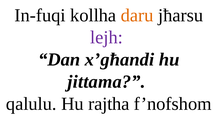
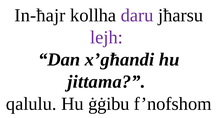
In-fuqi: In-fuqi -> In-ħajr
daru colour: orange -> purple
rajtha: rajtha -> ġġibu
